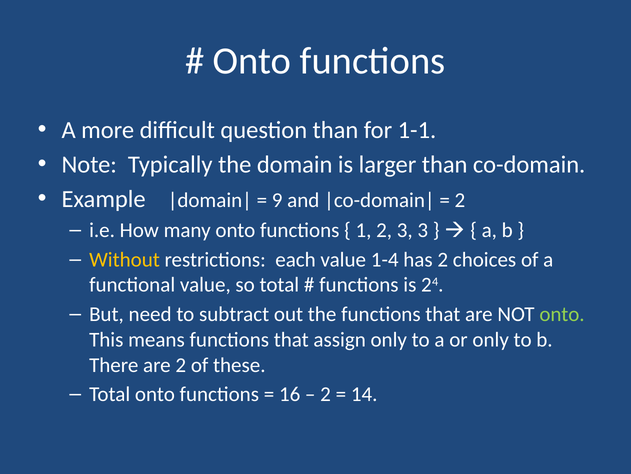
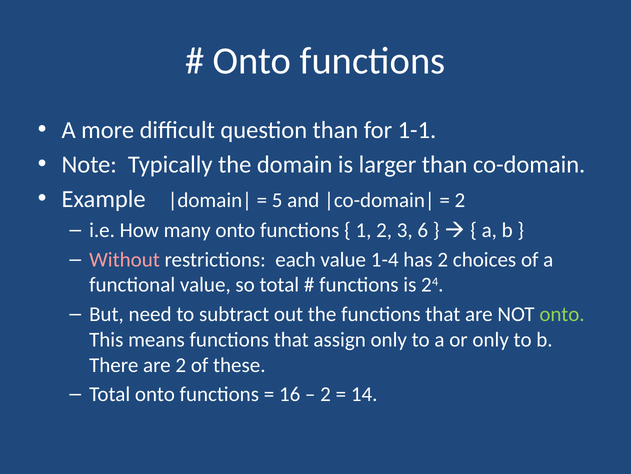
9: 9 -> 5
3 3: 3 -> 6
Without colour: yellow -> pink
